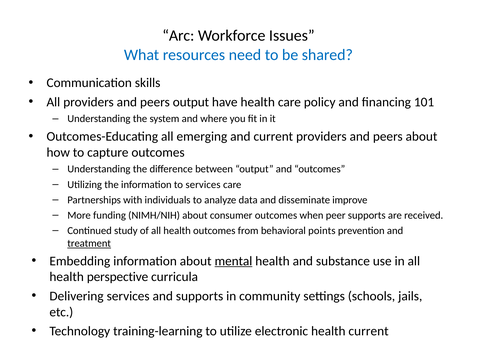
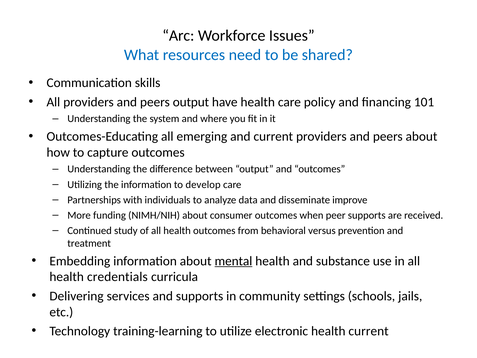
to services: services -> develop
points: points -> versus
treatment underline: present -> none
perspective: perspective -> credentials
